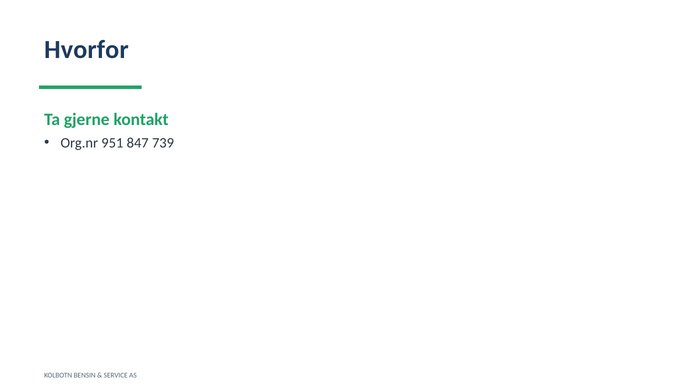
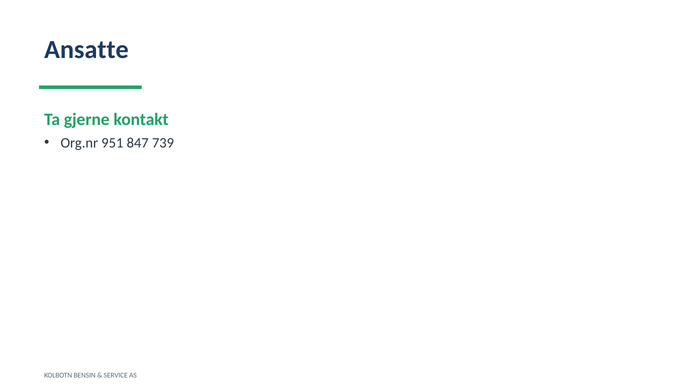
Hvorfor: Hvorfor -> Ansatte
